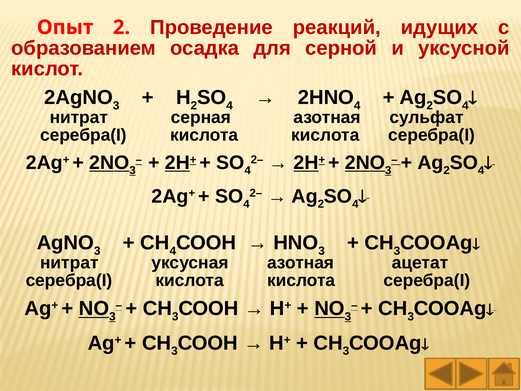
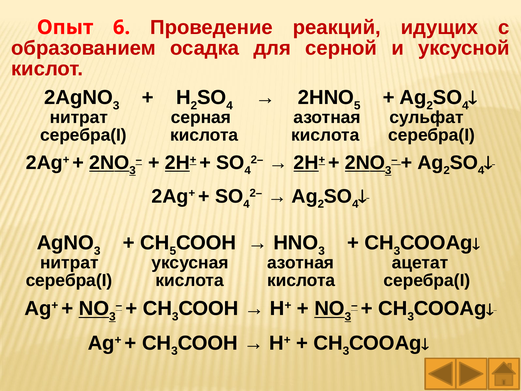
Опыт 2: 2 -> 6
4 at (357, 105): 4 -> 5
4 at (173, 251): 4 -> 5
